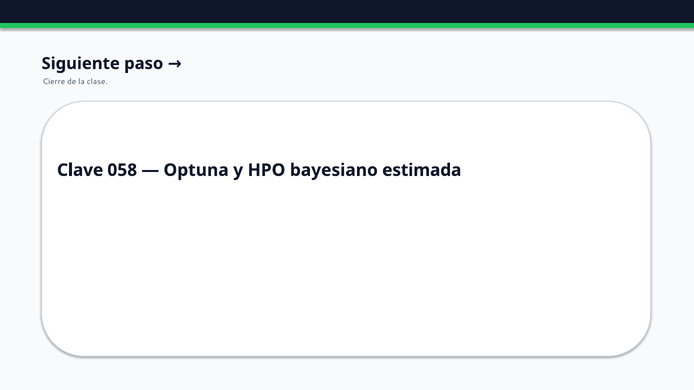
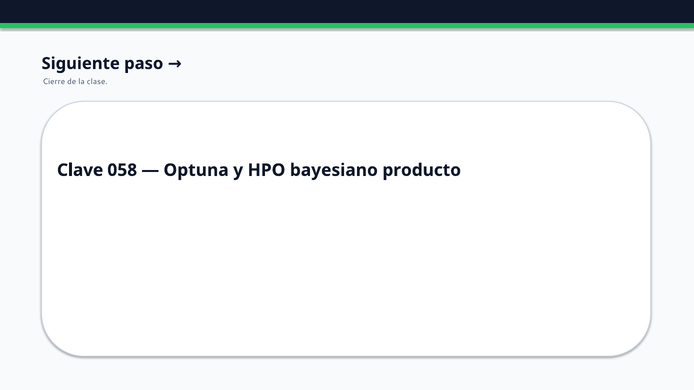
estimada: estimada -> producto
